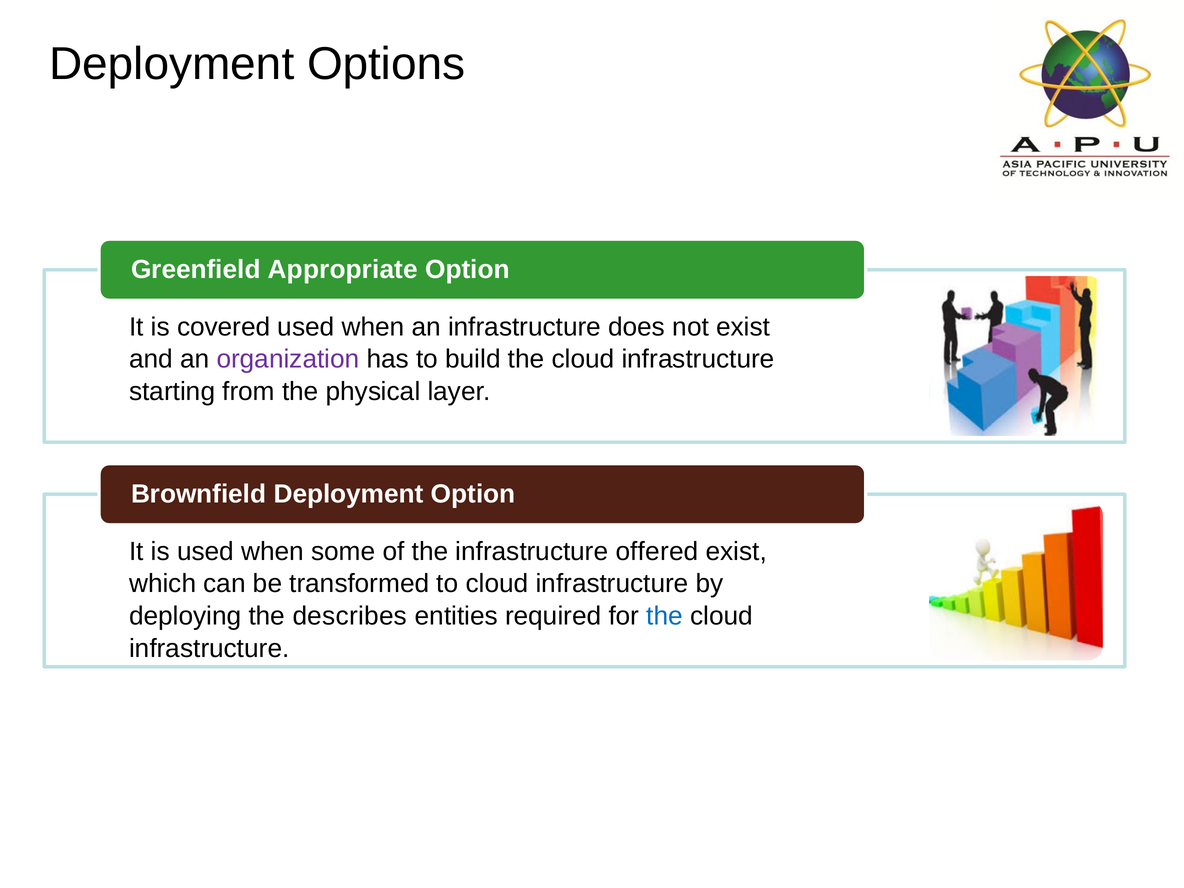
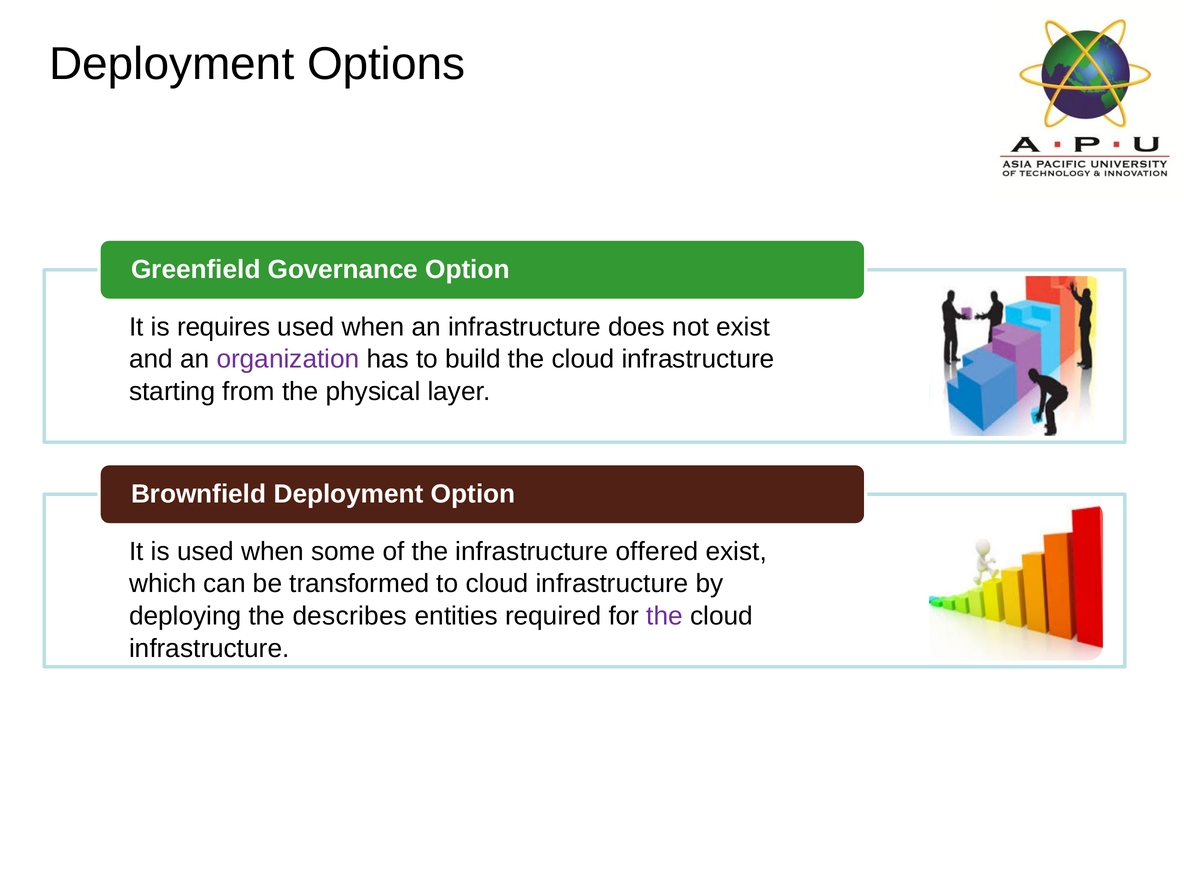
Appropriate: Appropriate -> Governance
covered: covered -> requires
the at (665, 616) colour: blue -> purple
